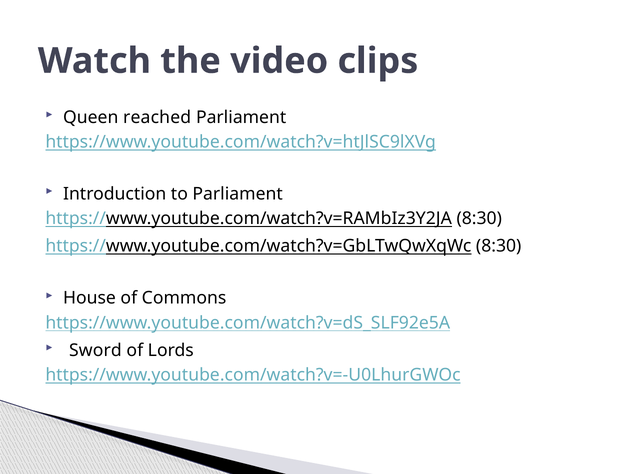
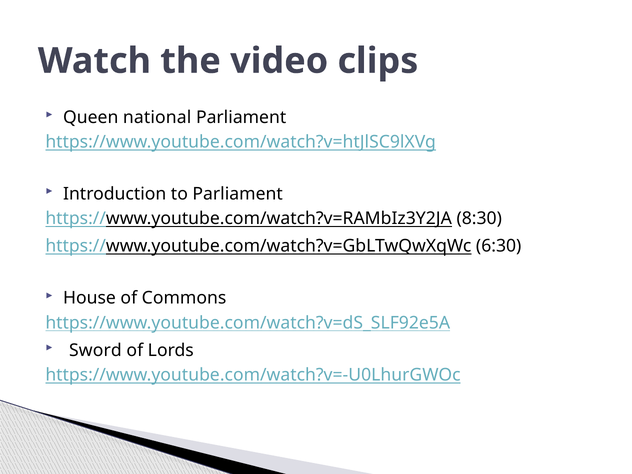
reached: reached -> national
https://www.youtube.com/watch?v=GbLTwQwXqWc 8:30: 8:30 -> 6:30
